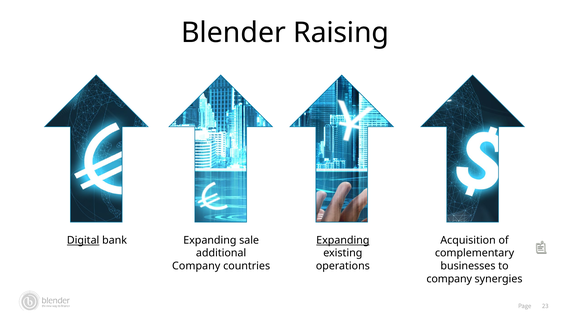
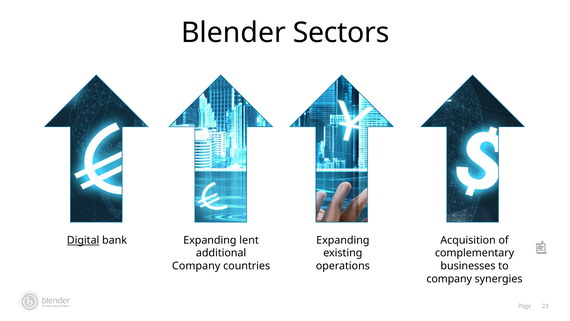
Raising: Raising -> Sectors
sale: sale -> lent
Expanding at (343, 240) underline: present -> none
